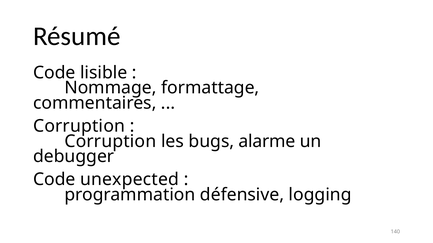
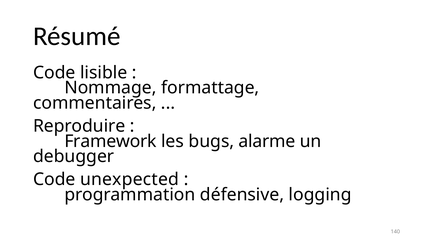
Corruption at (79, 126): Corruption -> Reproduire
Corruption at (110, 142): Corruption -> Framework
